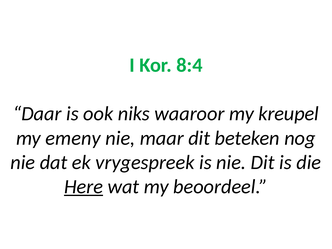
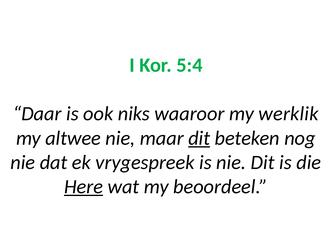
8:4: 8:4 -> 5:4
kreupel: kreupel -> werklik
emeny: emeny -> altwee
dit at (199, 138) underline: none -> present
